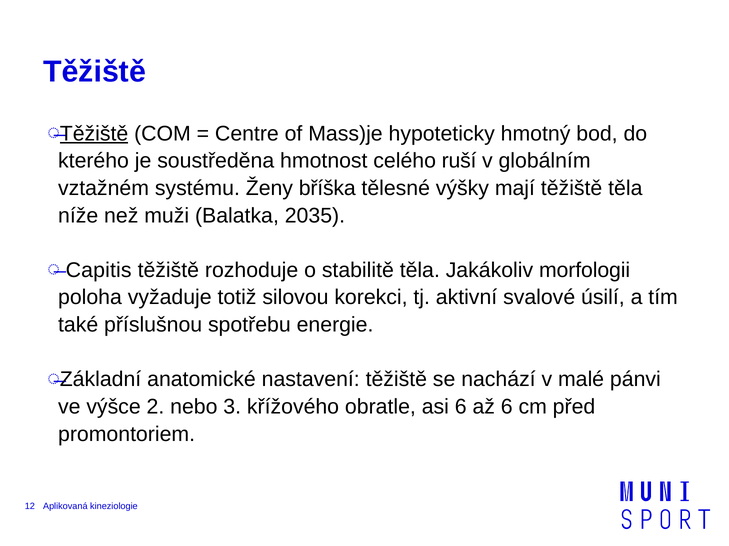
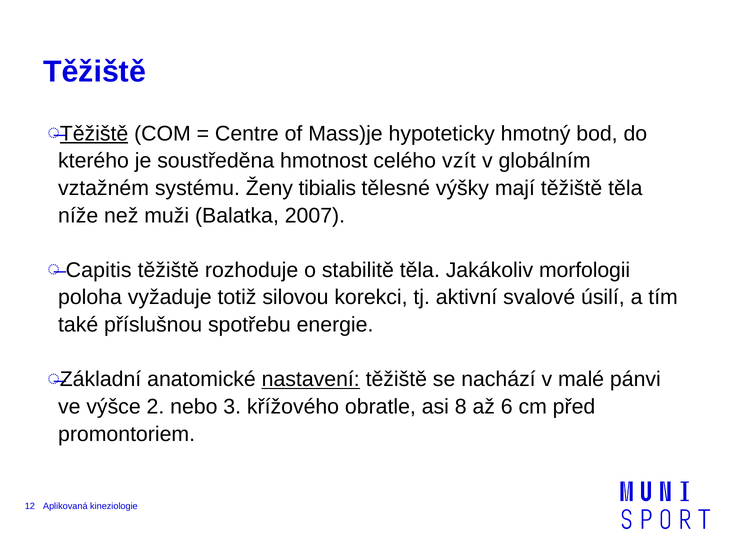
ruší: ruší -> vzít
bříška: bříška -> tibialis
2035: 2035 -> 2007
nastavení underline: none -> present
asi 6: 6 -> 8
